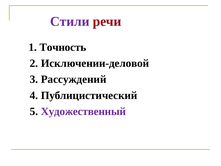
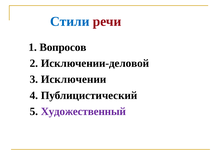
Стили colour: purple -> blue
Точность: Точность -> Вопросов
Рассуждений: Рассуждений -> Исключении
